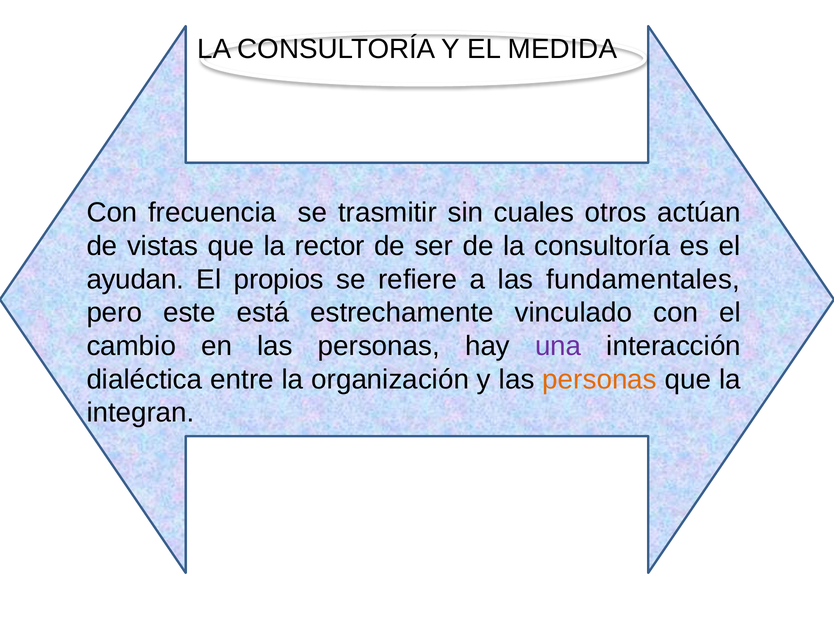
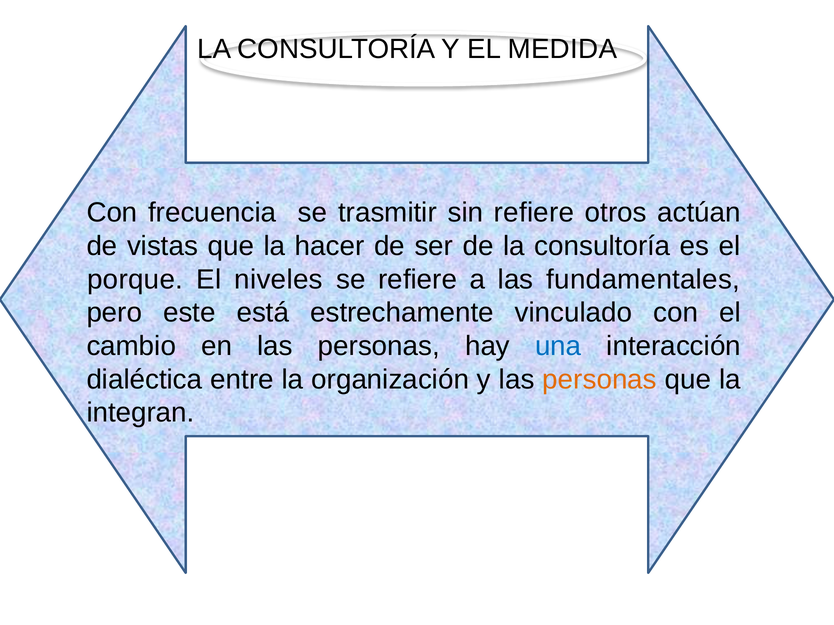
sin cuales: cuales -> refiere
rector: rector -> hacer
ayudan: ayudan -> porque
propios: propios -> niveles
una colour: purple -> blue
